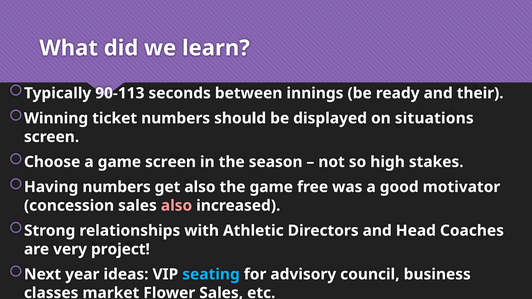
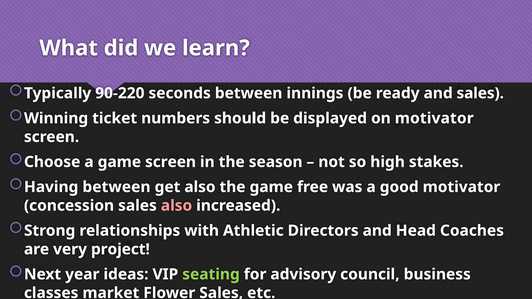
90-113: 90-113 -> 90-220
and their: their -> sales
on situations: situations -> motivator
Having numbers: numbers -> between
seating colour: light blue -> light green
